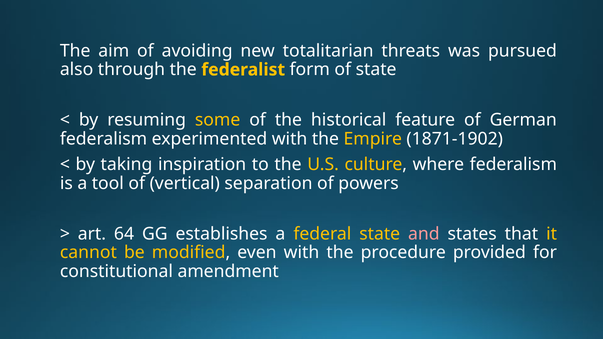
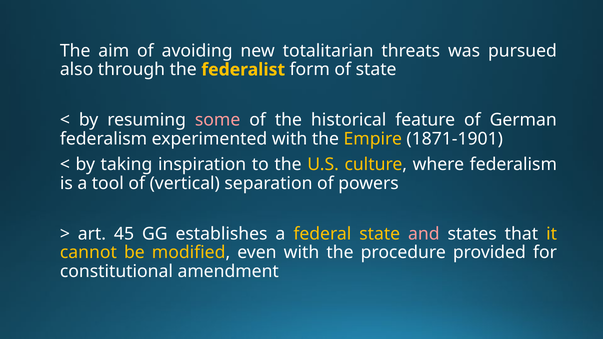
some colour: yellow -> pink
1871-1902: 1871-1902 -> 1871-1901
64: 64 -> 45
